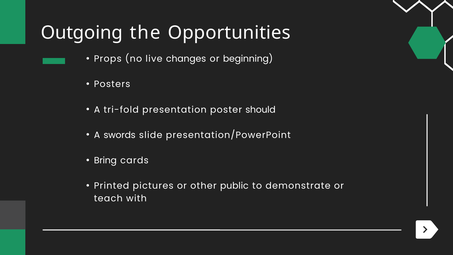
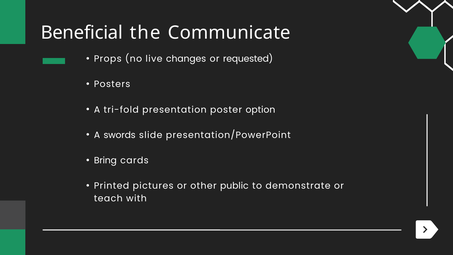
Outgoing: Outgoing -> Beneficial
Opportunities: Opportunities -> Communicate
beginning: beginning -> requested
should: should -> option
